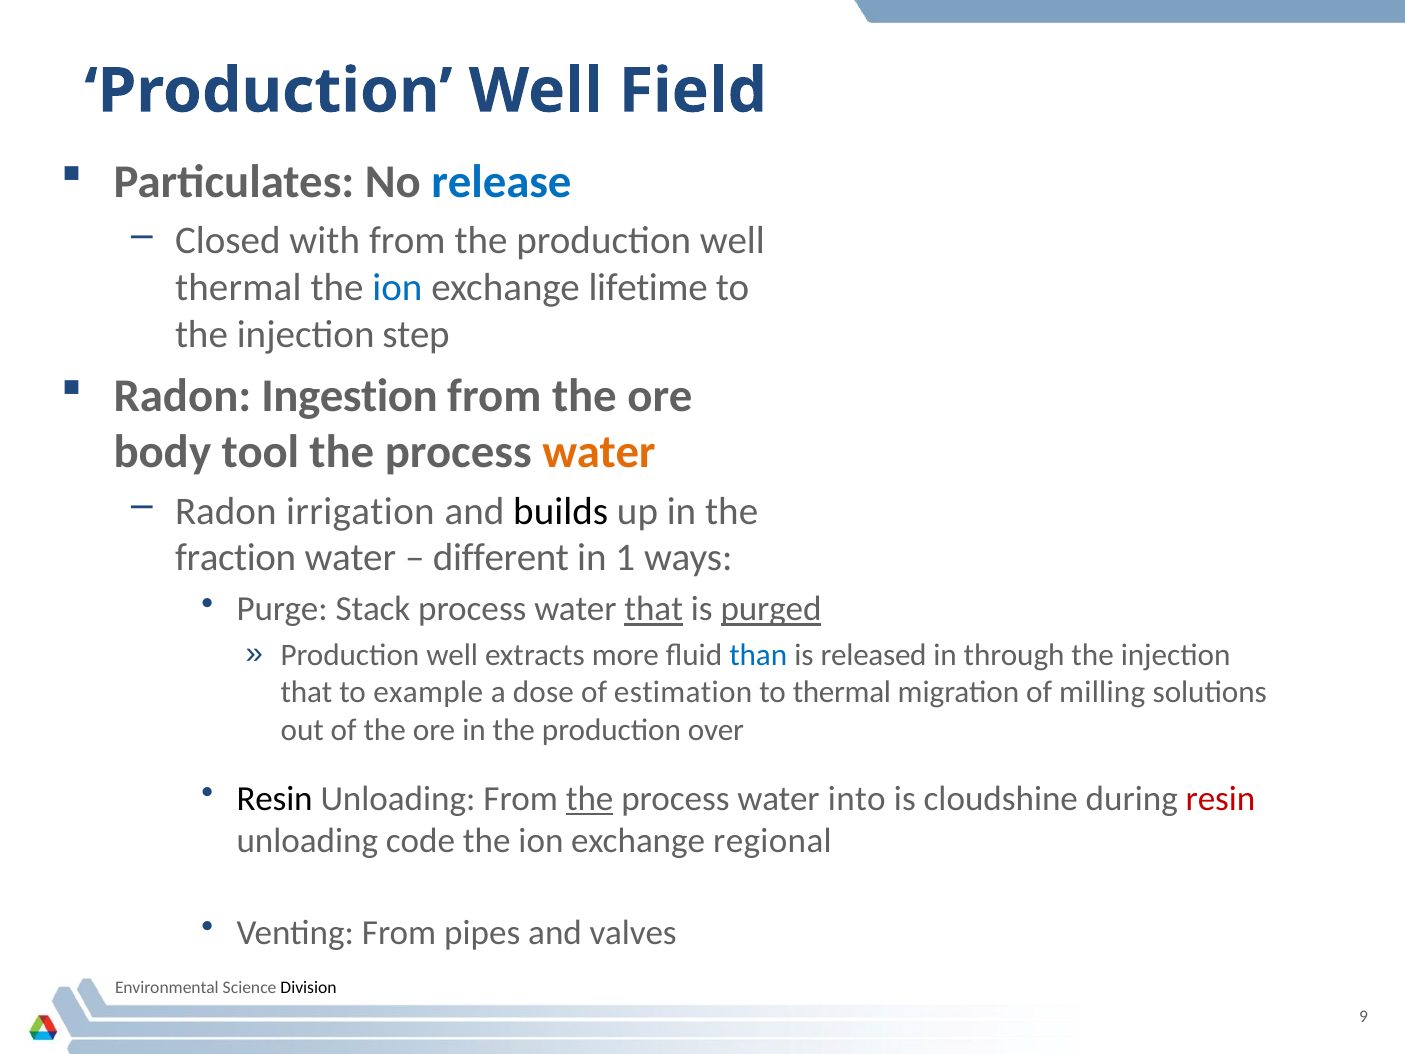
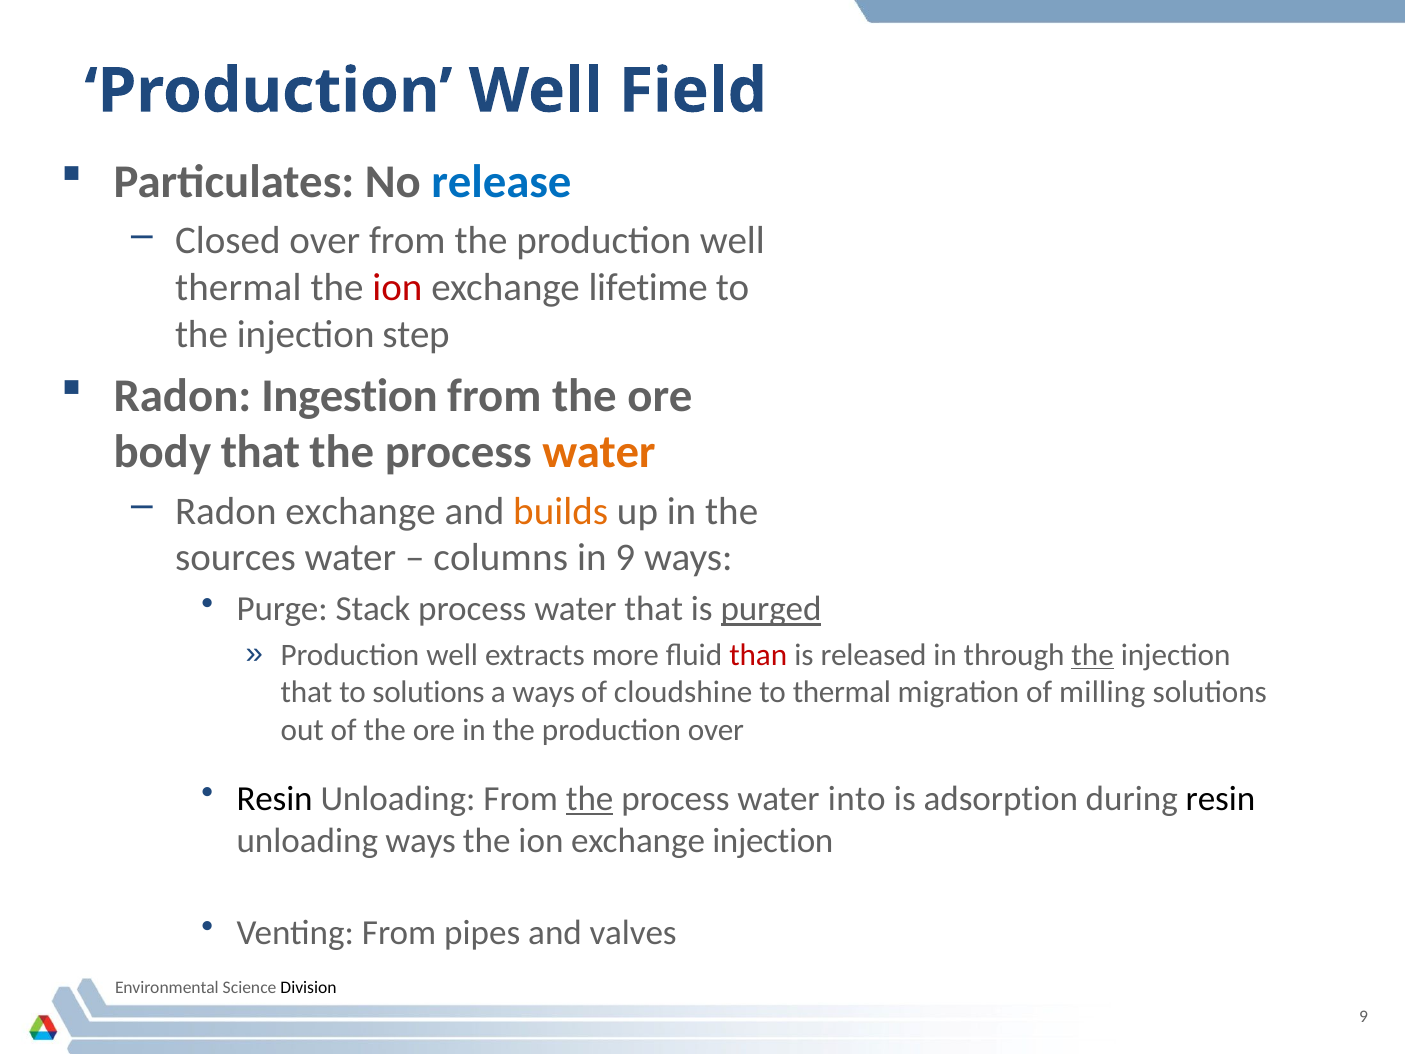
Closed with: with -> over
ion at (397, 288) colour: blue -> red
body tool: tool -> that
Radon irrigation: irrigation -> exchange
builds colour: black -> orange
fraction: fraction -> sources
different: different -> columns
in 1: 1 -> 9
that at (654, 609) underline: present -> none
than colour: blue -> red
the at (1093, 655) underline: none -> present
to example: example -> solutions
a dose: dose -> ways
estimation: estimation -> cloudshine
cloudshine: cloudshine -> adsorption
resin at (1221, 799) colour: red -> black
unloading code: code -> ways
exchange regional: regional -> injection
